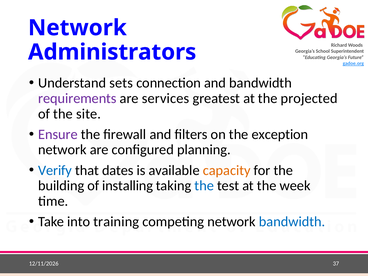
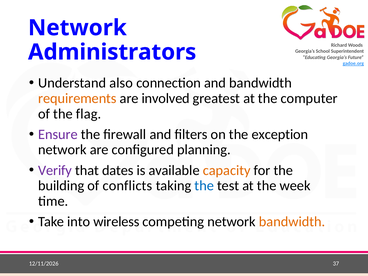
sets: sets -> also
requirements colour: purple -> orange
services: services -> involved
projected: projected -> computer
site: site -> flag
Verify colour: blue -> purple
installing: installing -> conflicts
training: training -> wireless
bandwidth at (292, 222) colour: blue -> orange
